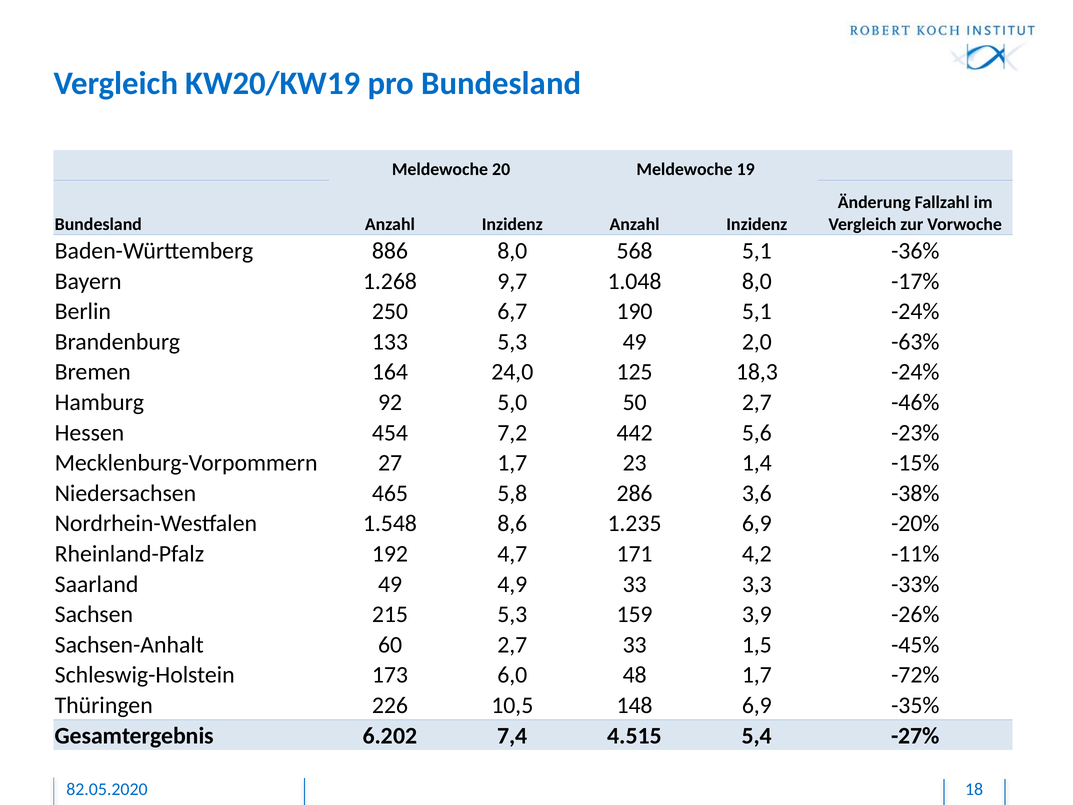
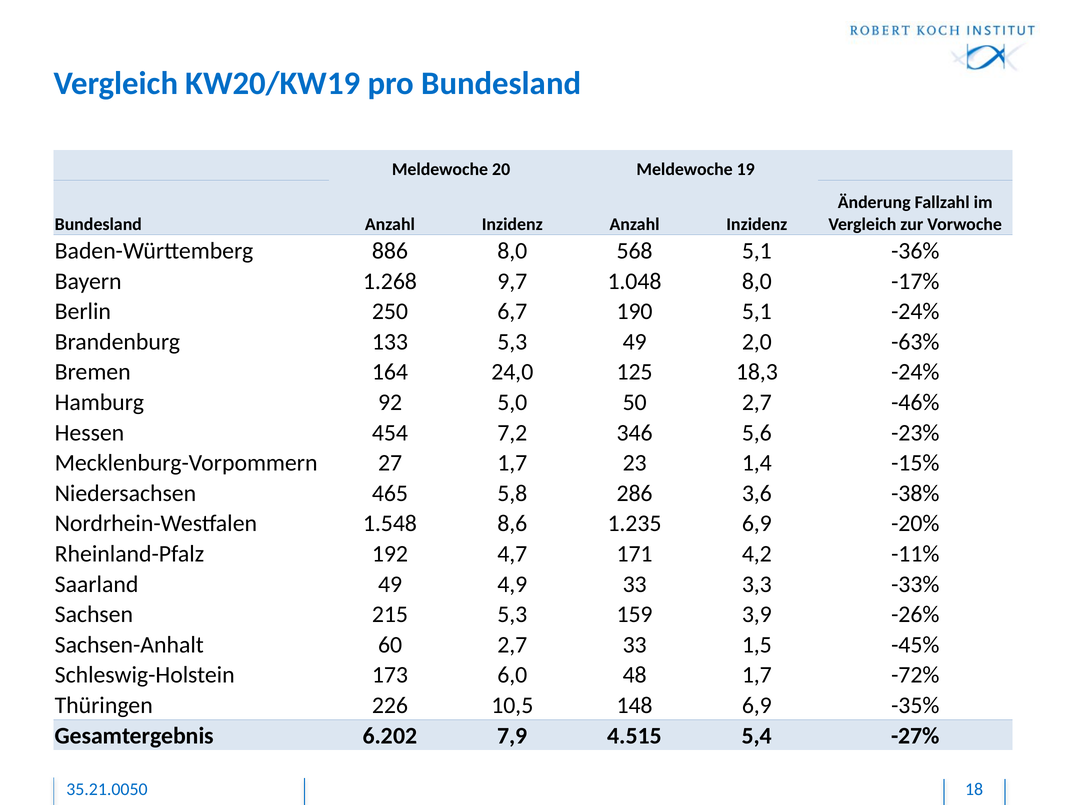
442: 442 -> 346
7,4: 7,4 -> 7,9
82.05.2020: 82.05.2020 -> 35.21.0050
